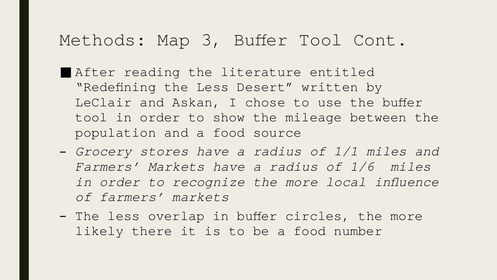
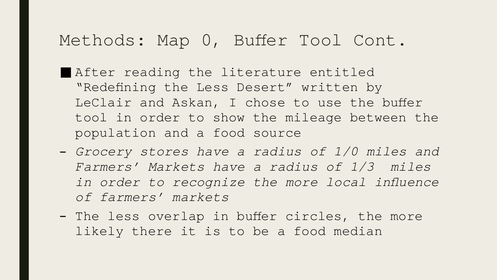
3: 3 -> 0
1/1: 1/1 -> 1/0
1/6: 1/6 -> 1/3
number: number -> median
